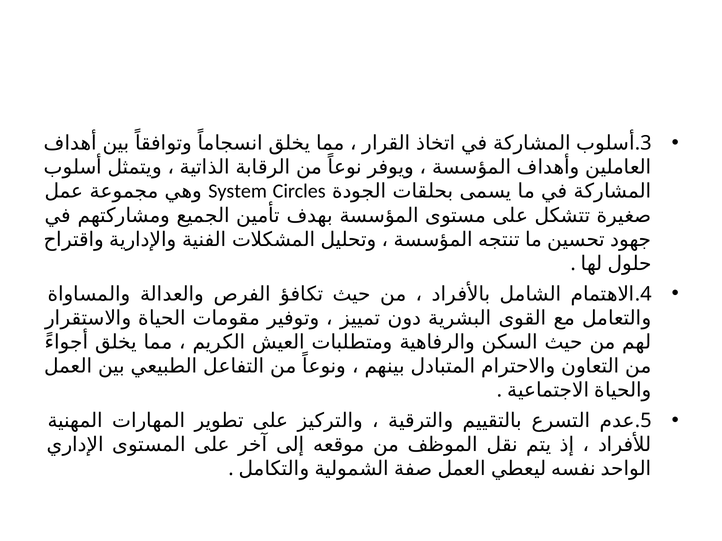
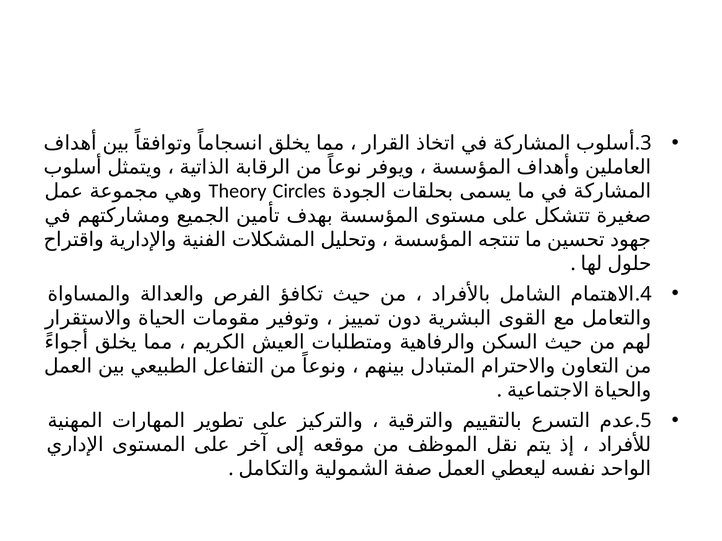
System: System -> Theory
